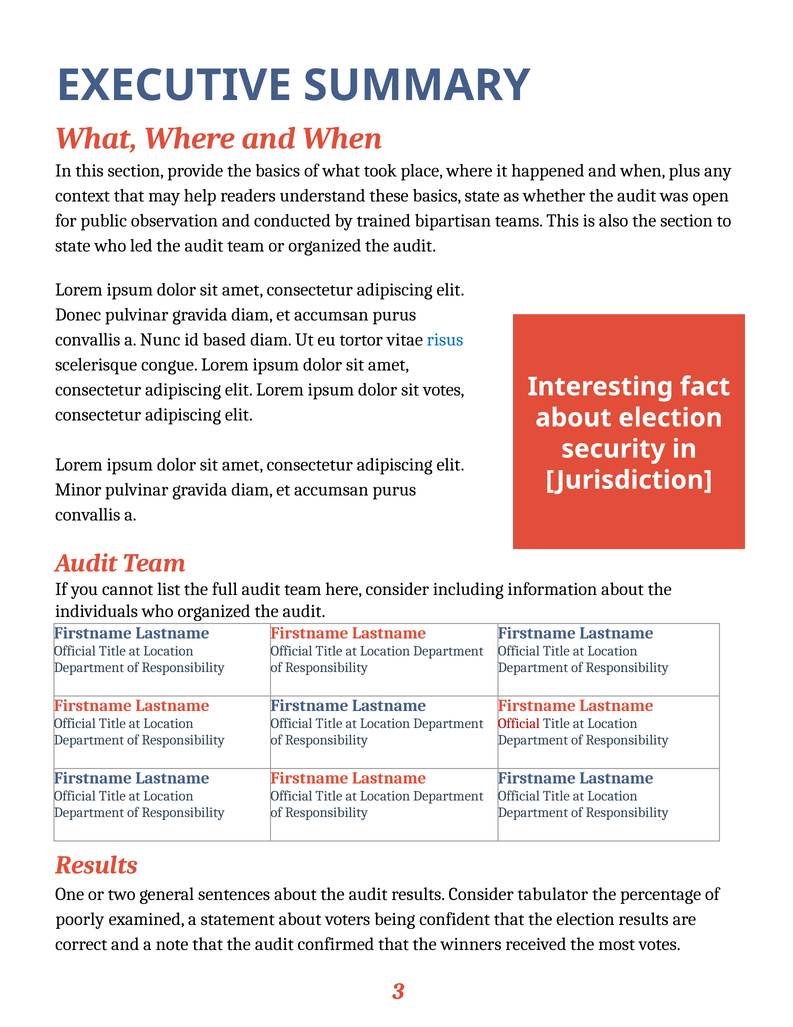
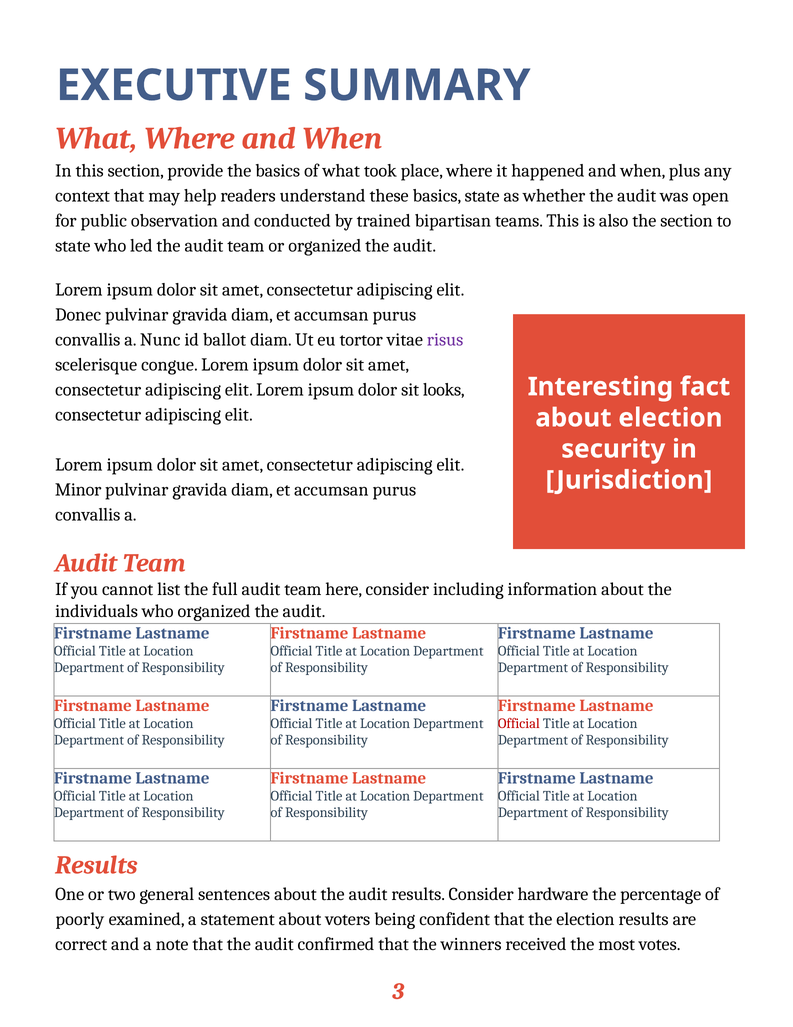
based: based -> ballot
risus colour: blue -> purple
sit votes: votes -> looks
tabulator: tabulator -> hardware
